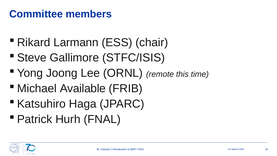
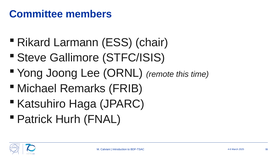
Available: Available -> Remarks
